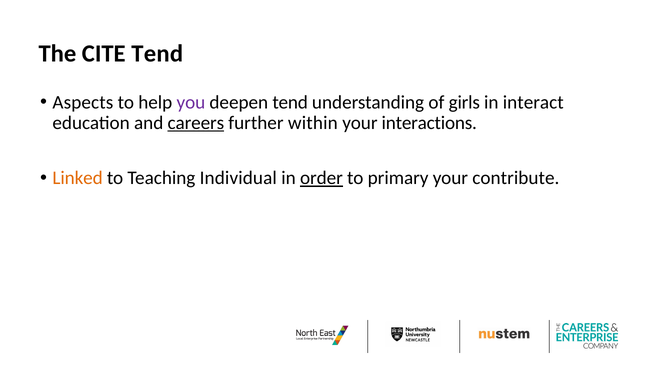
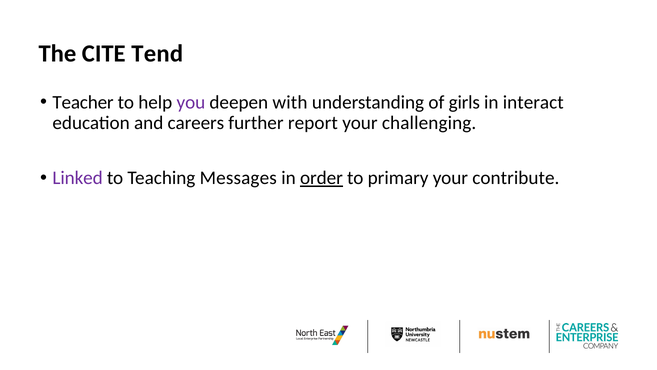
Aspects: Aspects -> Teacher
deepen tend: tend -> with
careers underline: present -> none
within: within -> report
interactions: interactions -> challenging
Linked colour: orange -> purple
Individual: Individual -> Messages
